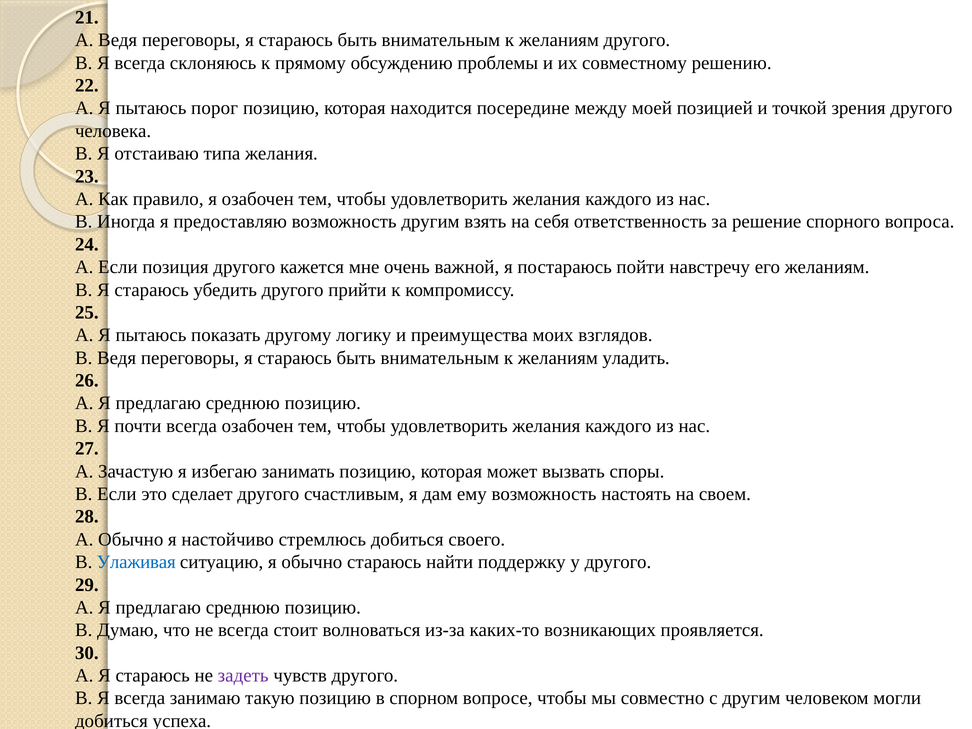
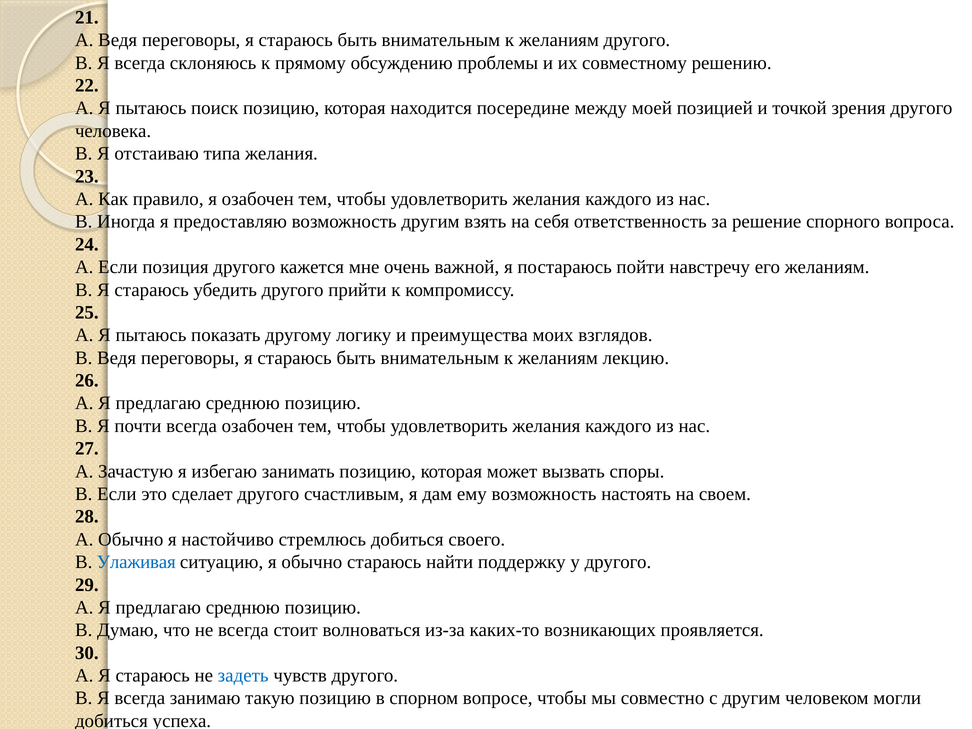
порог: порог -> поиск
уладить: уладить -> лекцию
задеть colour: purple -> blue
